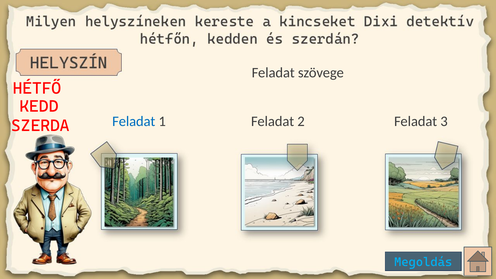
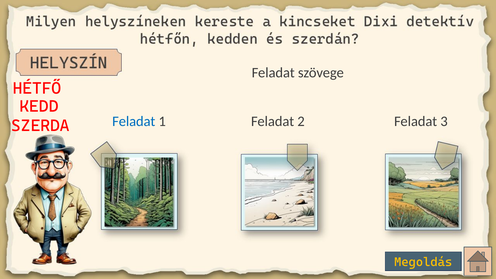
Megoldás colour: light blue -> yellow
